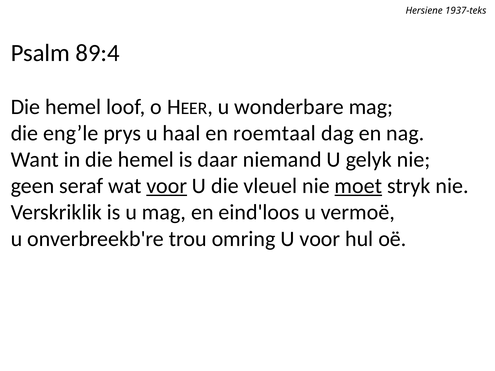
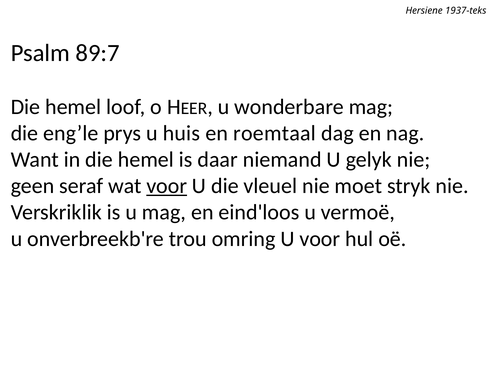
89:4: 89:4 -> 89:7
haal: haal -> huis
moet underline: present -> none
